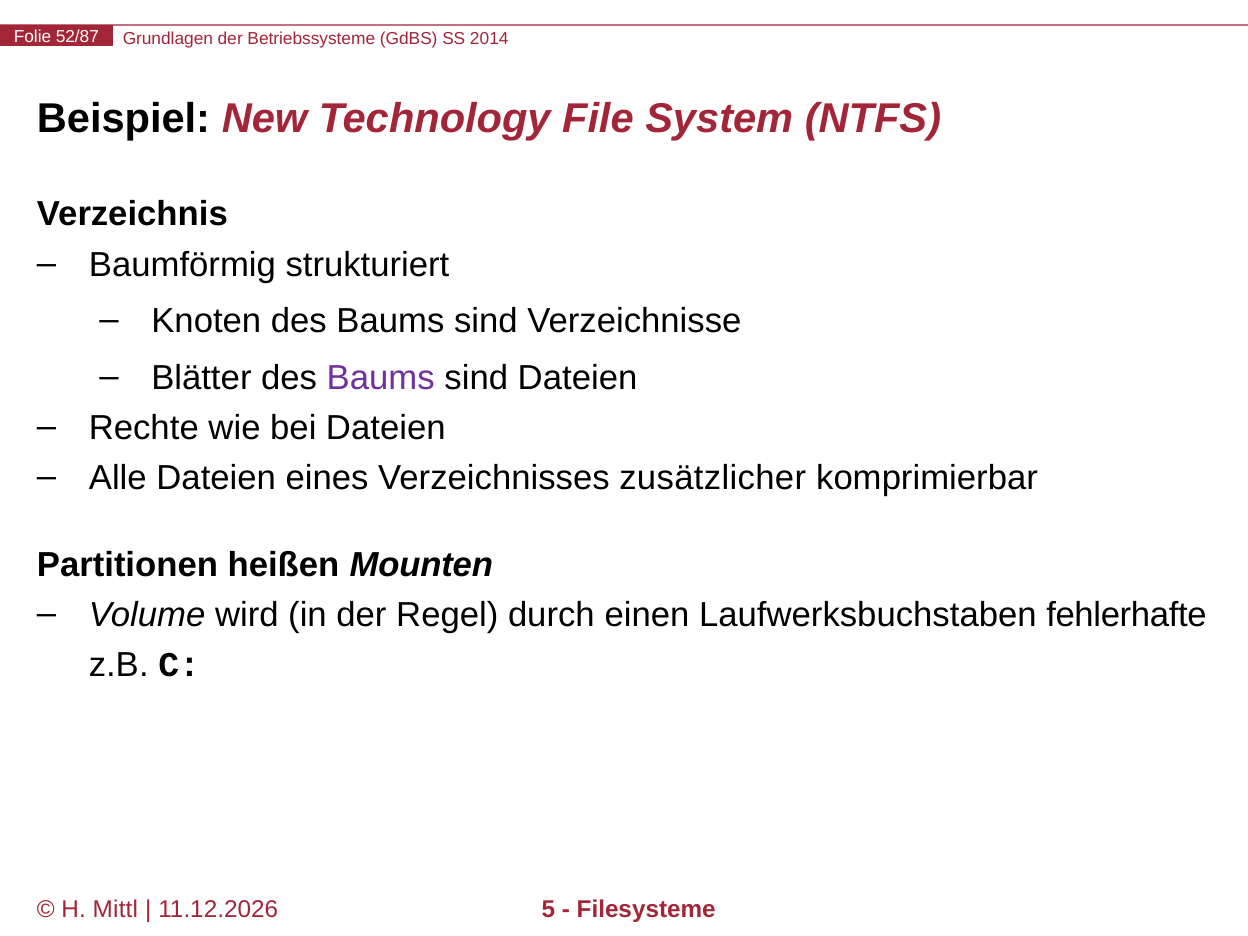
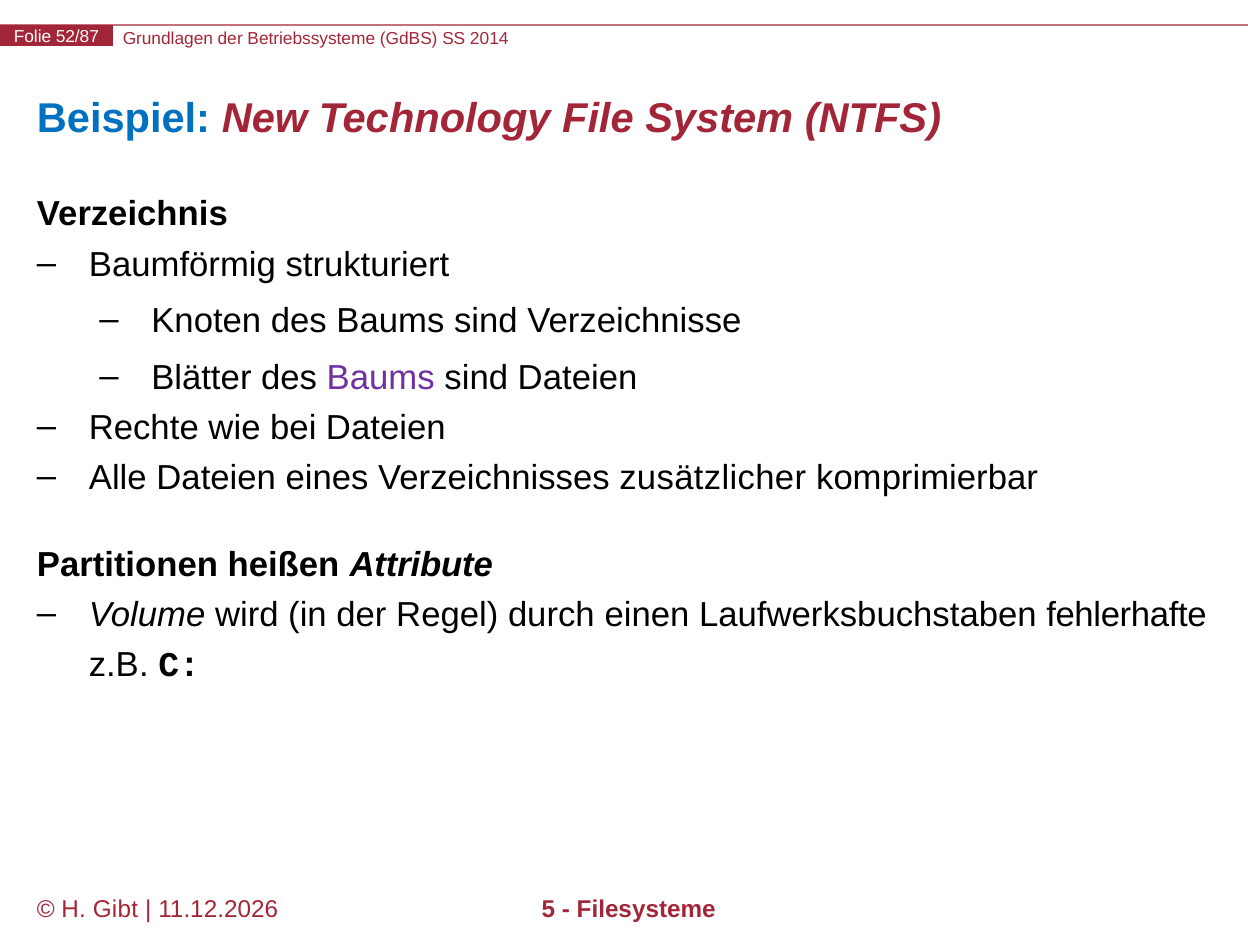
Beispiel colour: black -> blue
Mounten: Mounten -> Attribute
Mittl: Mittl -> Gibt
